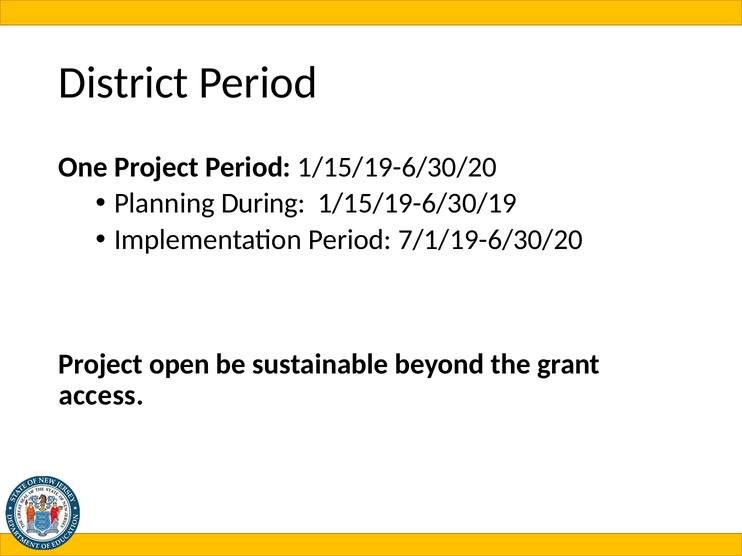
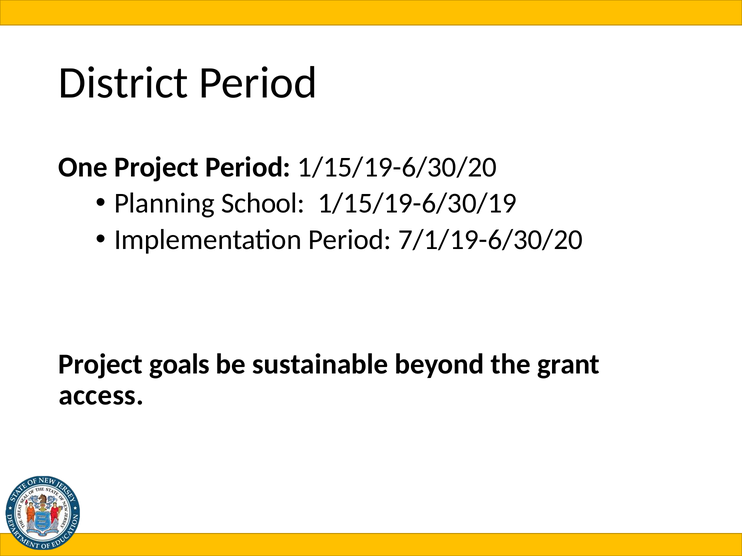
During: During -> School
open: open -> goals
